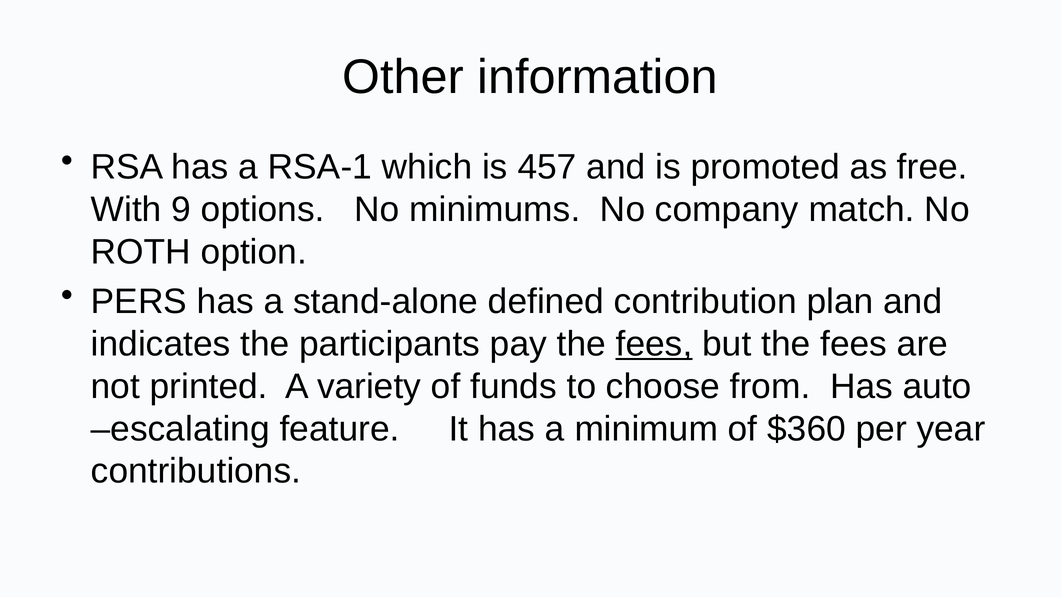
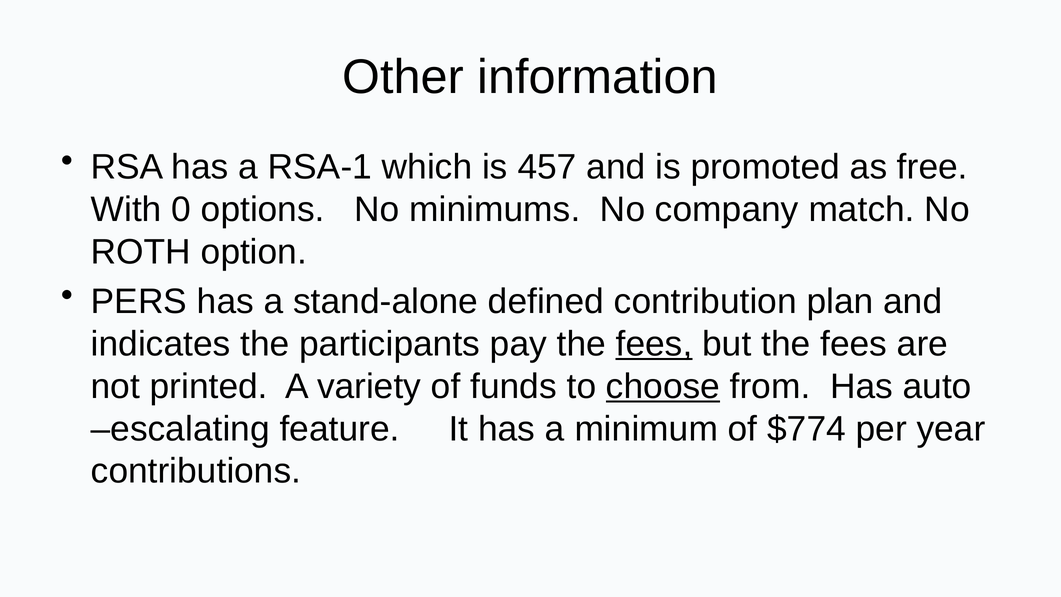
9: 9 -> 0
choose underline: none -> present
$360: $360 -> $774
